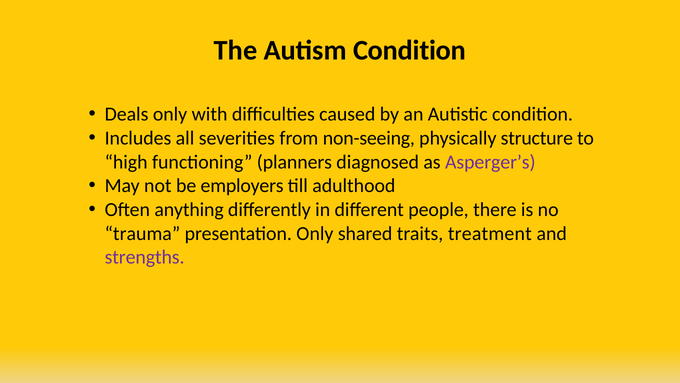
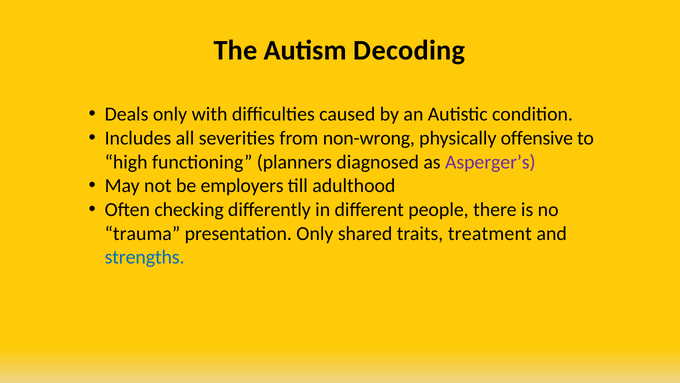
Autism Condition: Condition -> Decoding
non-seeing: non-seeing -> non-wrong
structure: structure -> offensive
anything: anything -> checking
strengths colour: purple -> blue
